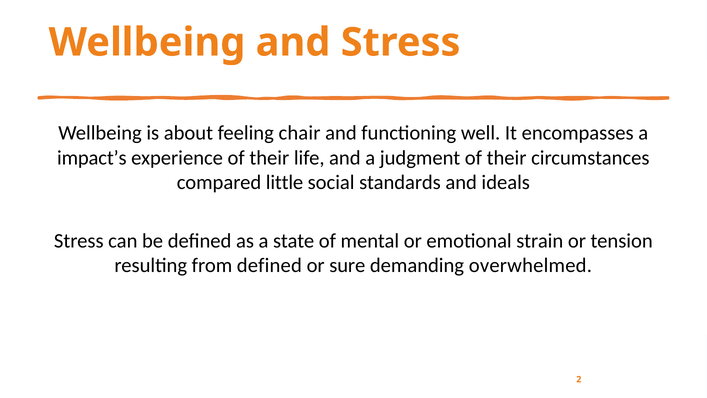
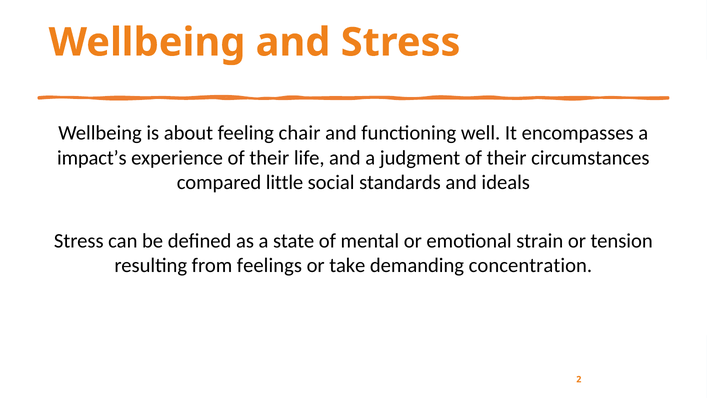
from defined: defined -> feelings
sure: sure -> take
overwhelmed: overwhelmed -> concentration
